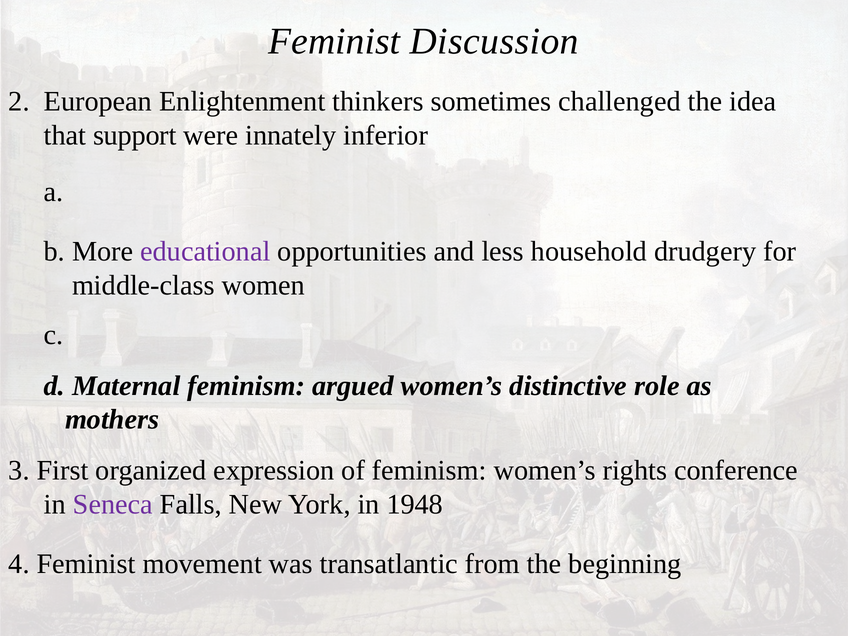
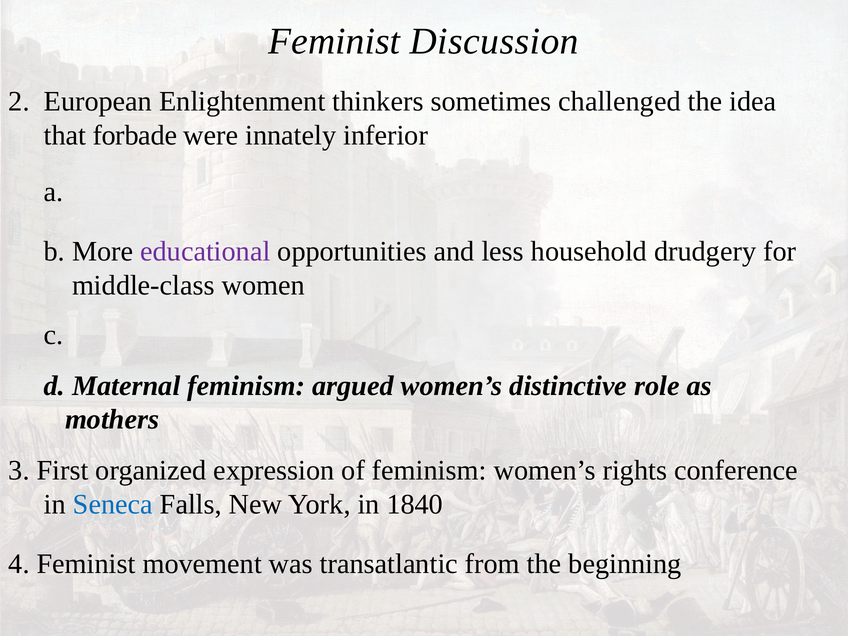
support: support -> forbade
Seneca colour: purple -> blue
1948: 1948 -> 1840
